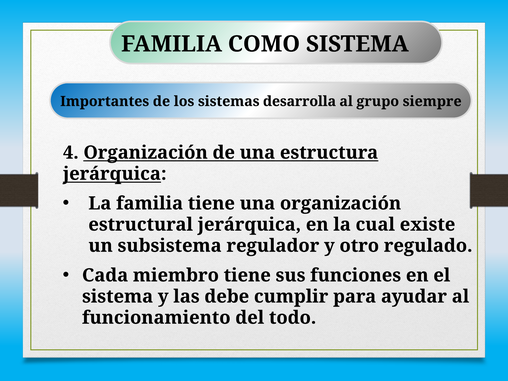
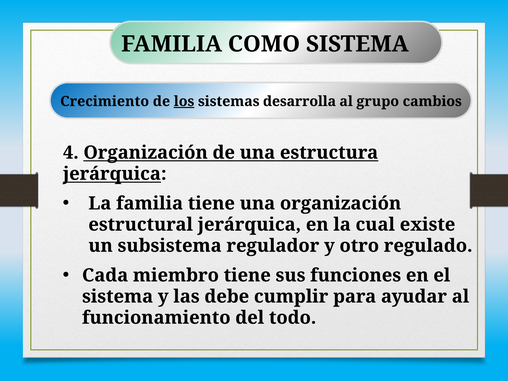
Importantes: Importantes -> Crecimiento
los underline: none -> present
siempre: siempre -> cambios
